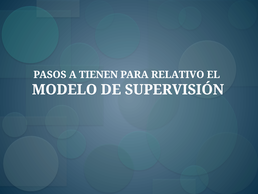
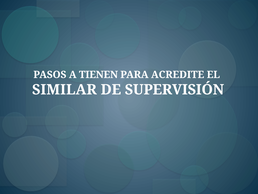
RELATIVO: RELATIVO -> ACREDITE
MODELO: MODELO -> SIMILAR
